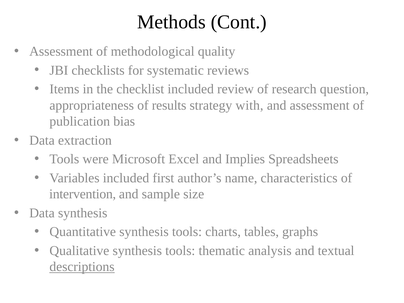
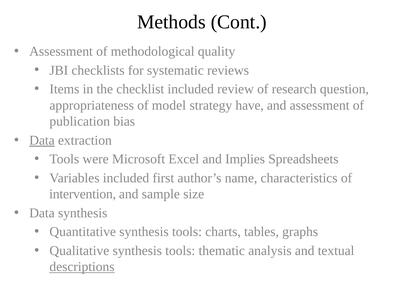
results: results -> model
with: with -> have
Data at (42, 140) underline: none -> present
